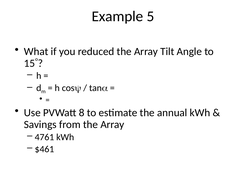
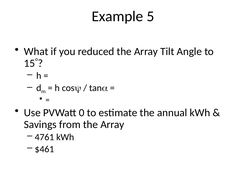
8: 8 -> 0
